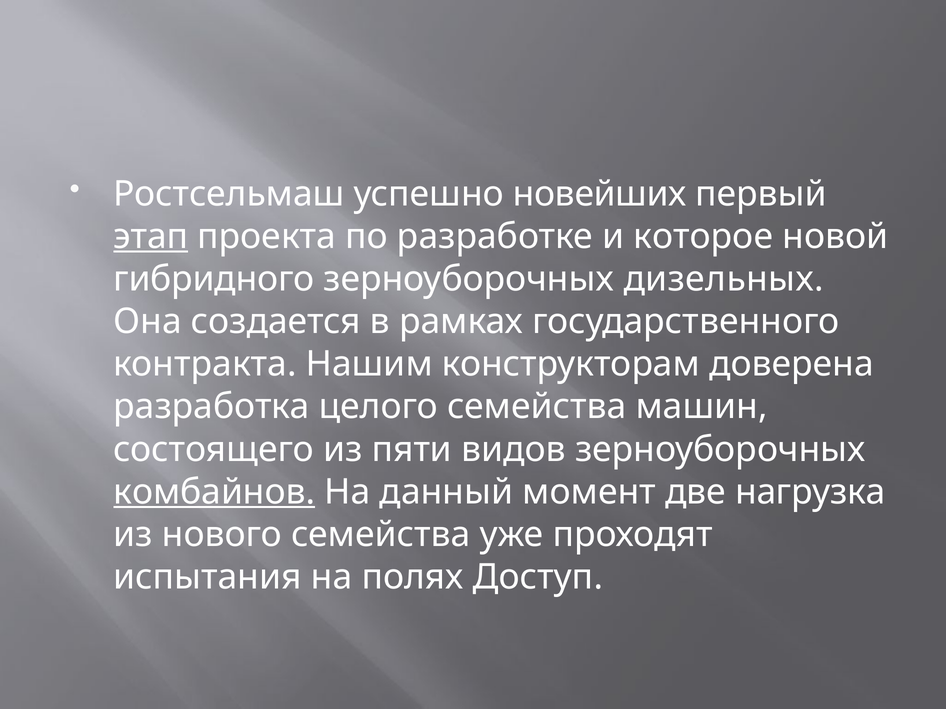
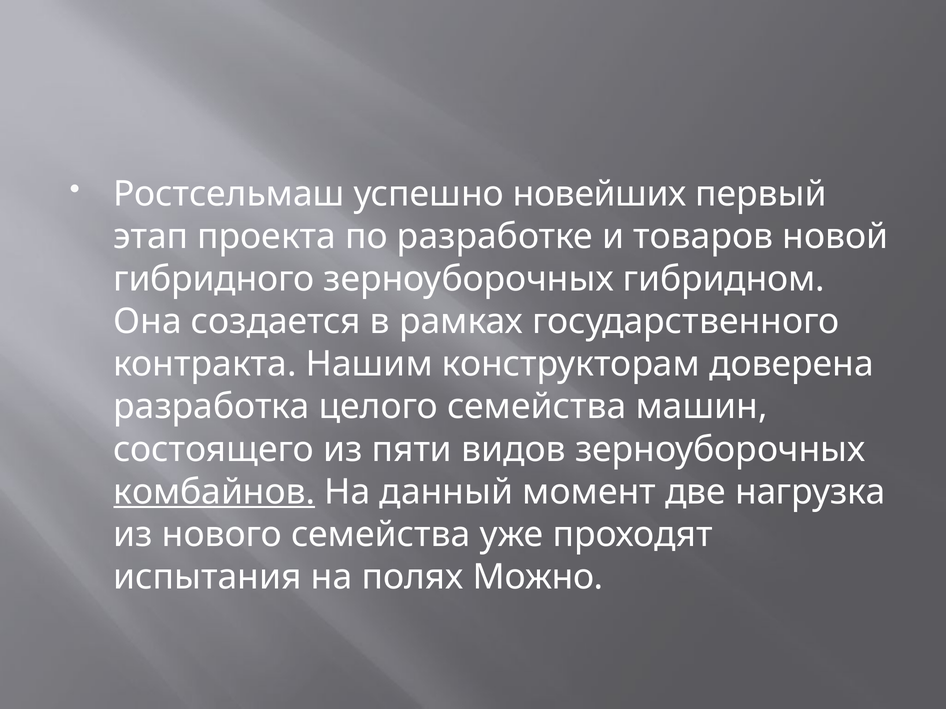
этап underline: present -> none
которое: которое -> товаров
дизельных: дизельных -> гибридном
Доступ: Доступ -> Можно
